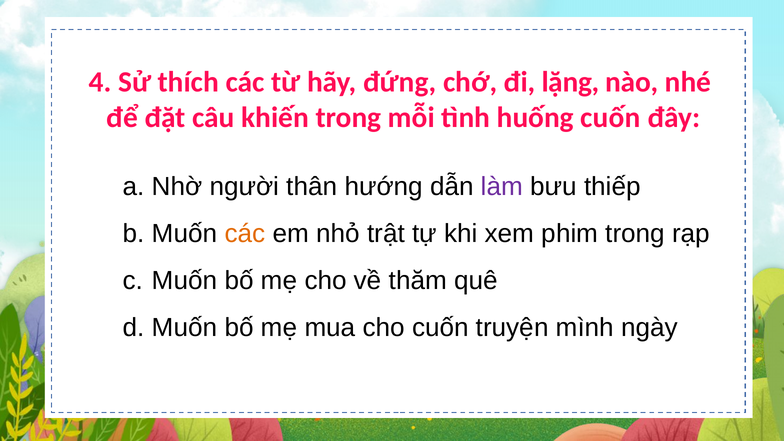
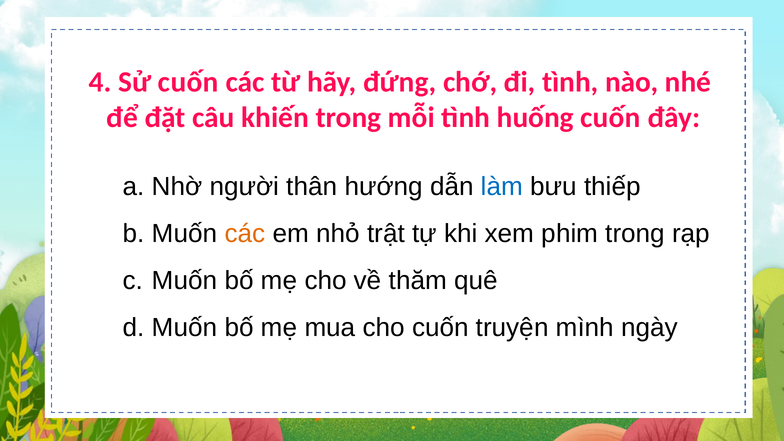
Sử thích: thích -> cuốn
đi lặng: lặng -> tình
làm colour: purple -> blue
